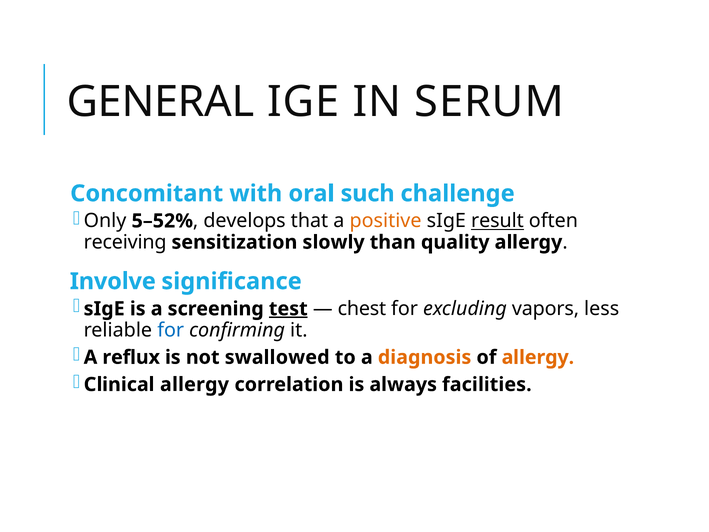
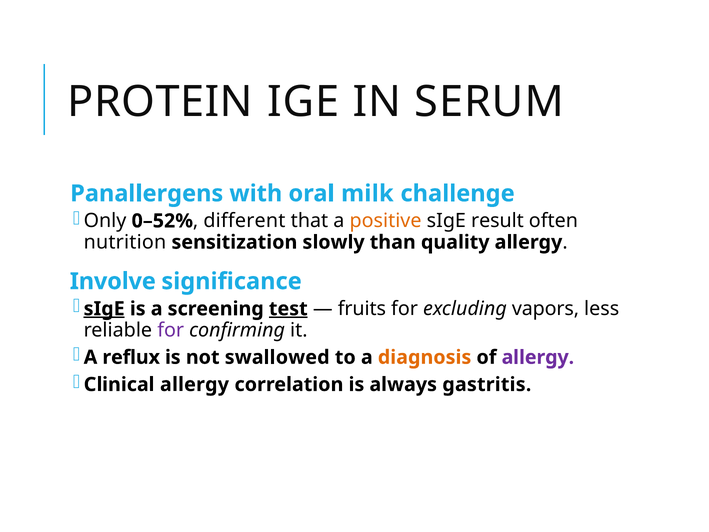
GENERAL: GENERAL -> PROTEIN
Concomitant: Concomitant -> Panallergens
such: such -> milk
5–52%: 5–52% -> 0–52%
develops: develops -> different
result underline: present -> none
receiving: receiving -> nutrition
sIgE at (104, 309) underline: none -> present
chest: chest -> fruits
for at (171, 330) colour: blue -> purple
allergy at (538, 357) colour: orange -> purple
facilities: facilities -> gastritis
